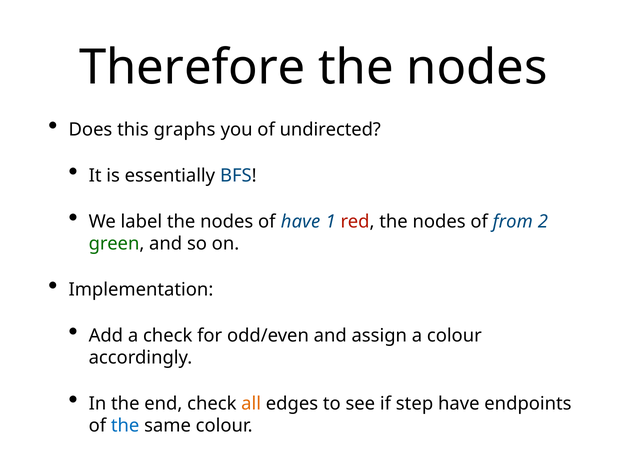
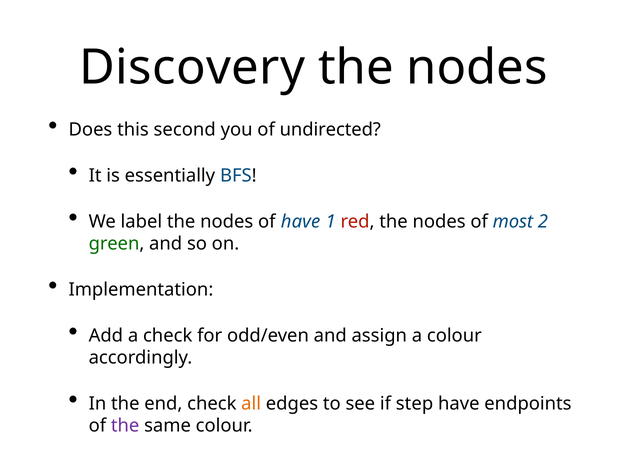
Therefore: Therefore -> Discovery
graphs: graphs -> second
from: from -> most
the at (125, 426) colour: blue -> purple
